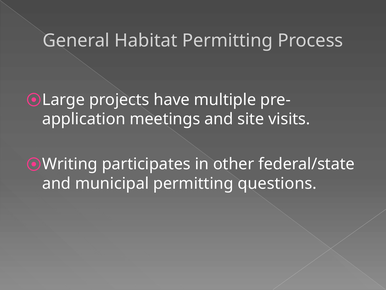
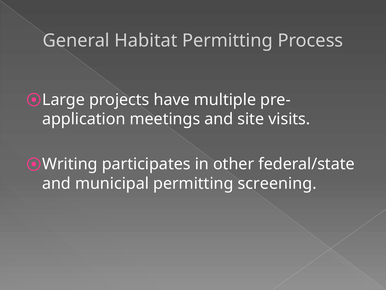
questions: questions -> screening
